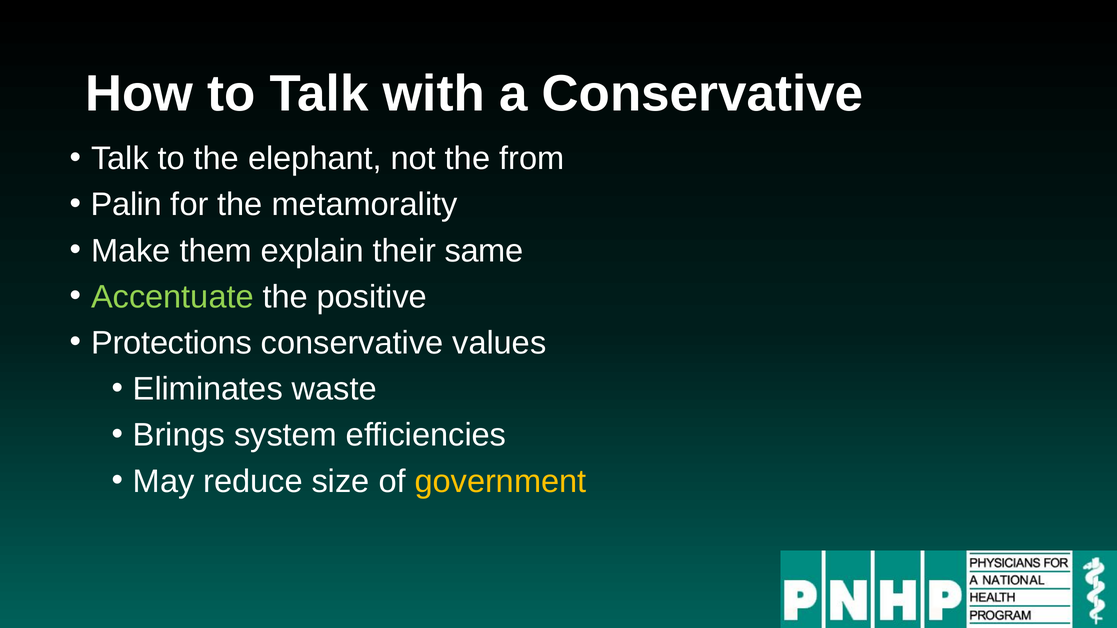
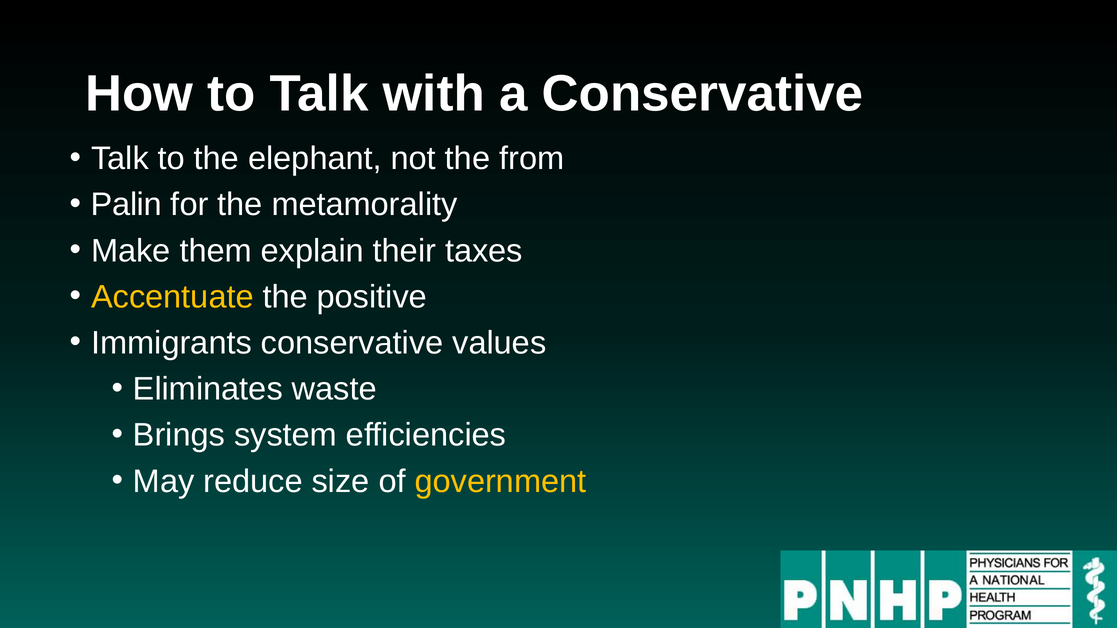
same: same -> taxes
Accentuate colour: light green -> yellow
Protections: Protections -> Immigrants
